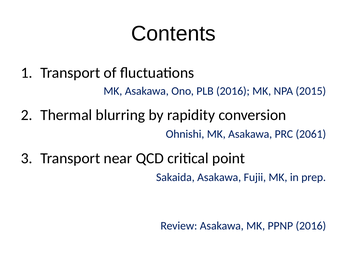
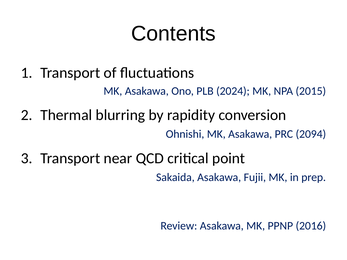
PLB 2016: 2016 -> 2024
2061: 2061 -> 2094
